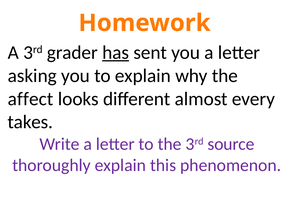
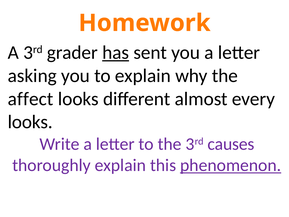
takes at (30, 122): takes -> looks
source: source -> causes
phenomenon underline: none -> present
